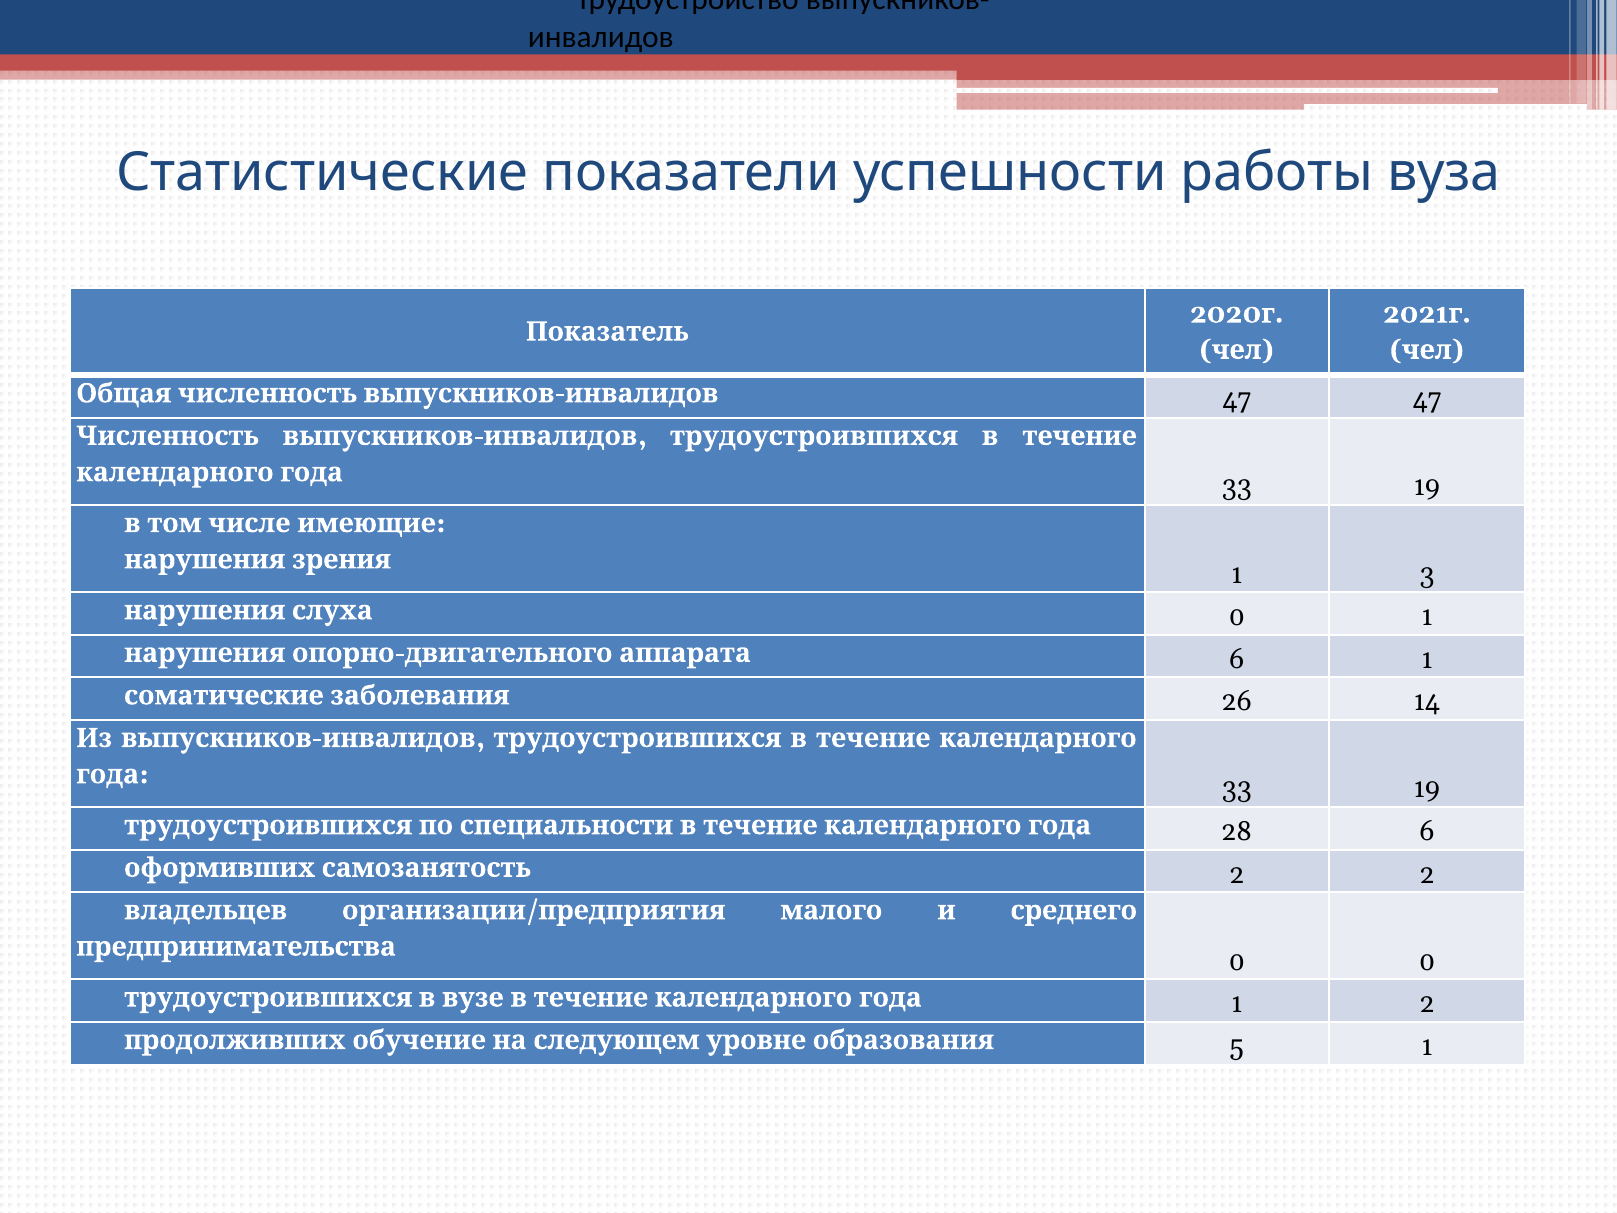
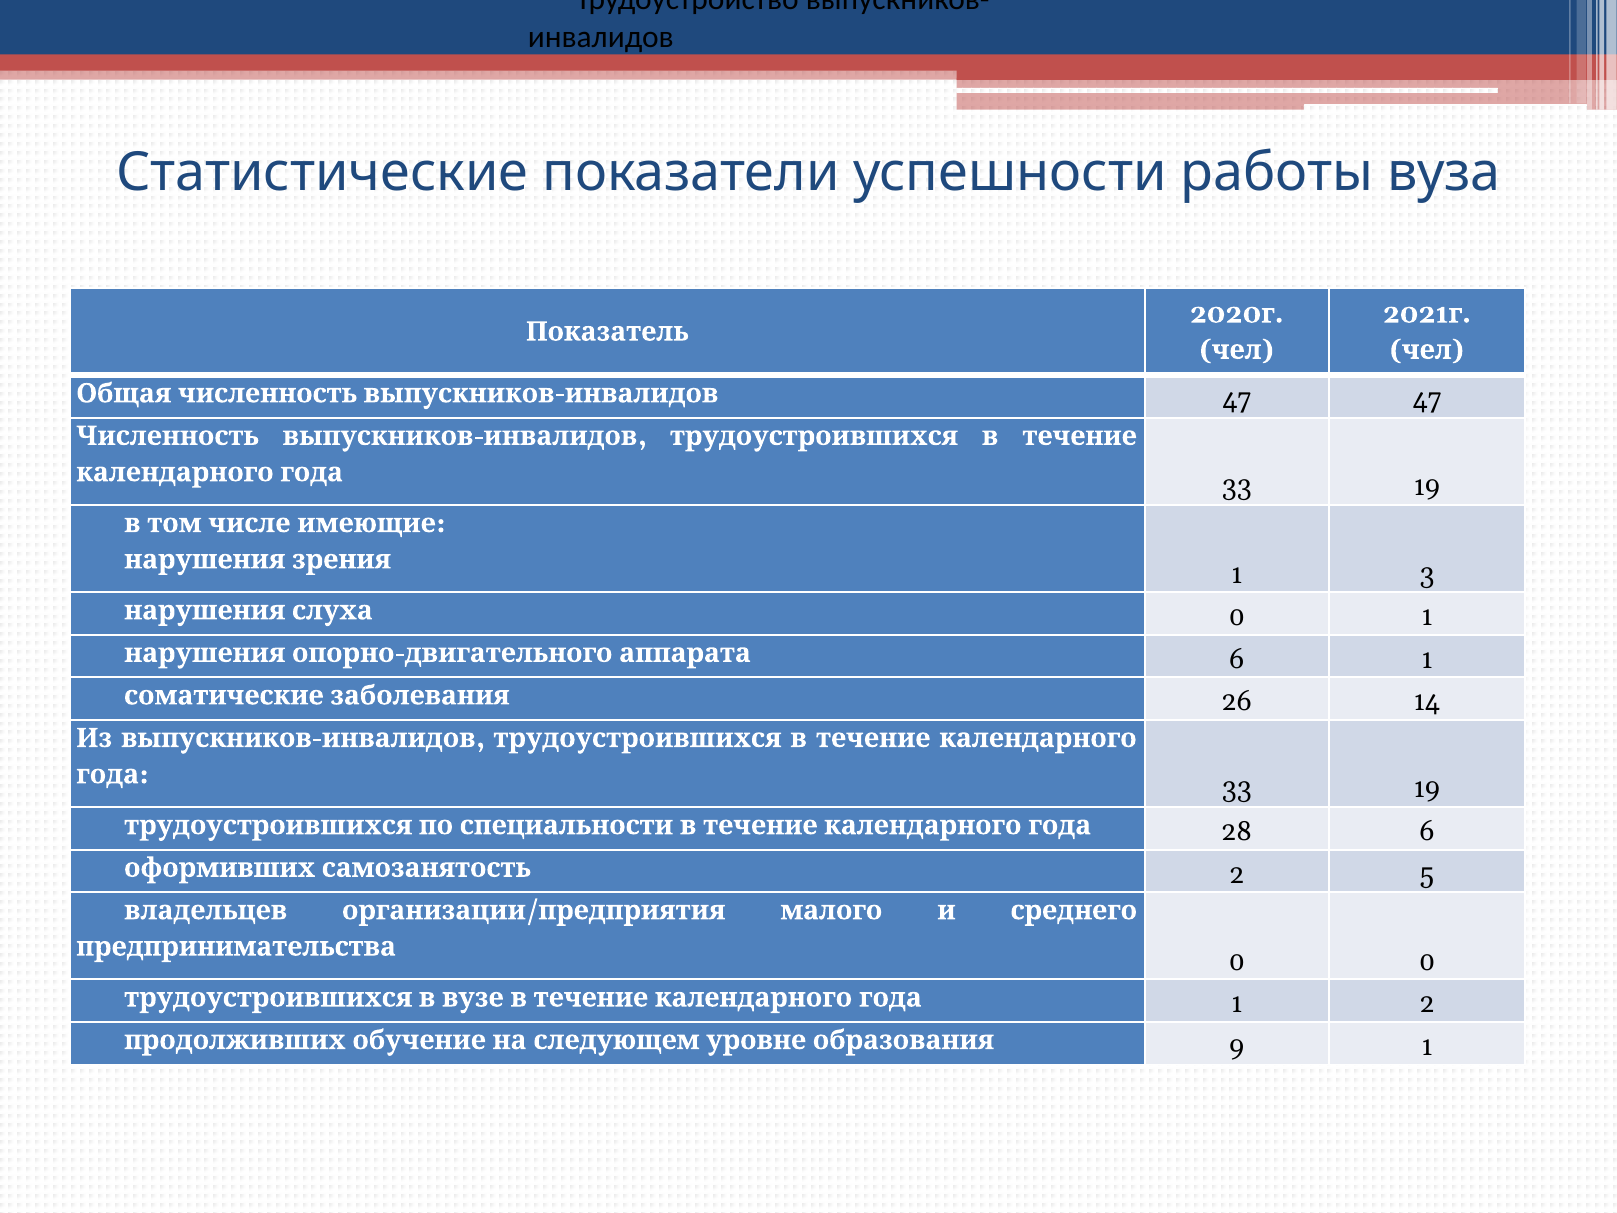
2 2: 2 -> 5
5: 5 -> 9
